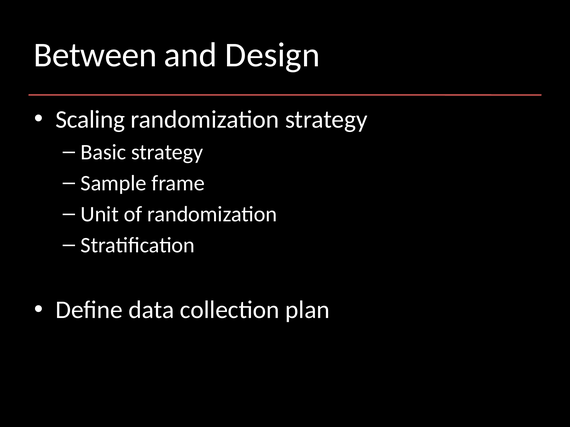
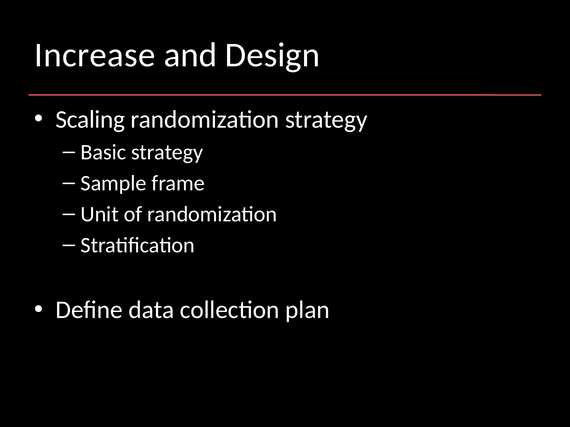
Between: Between -> Increase
